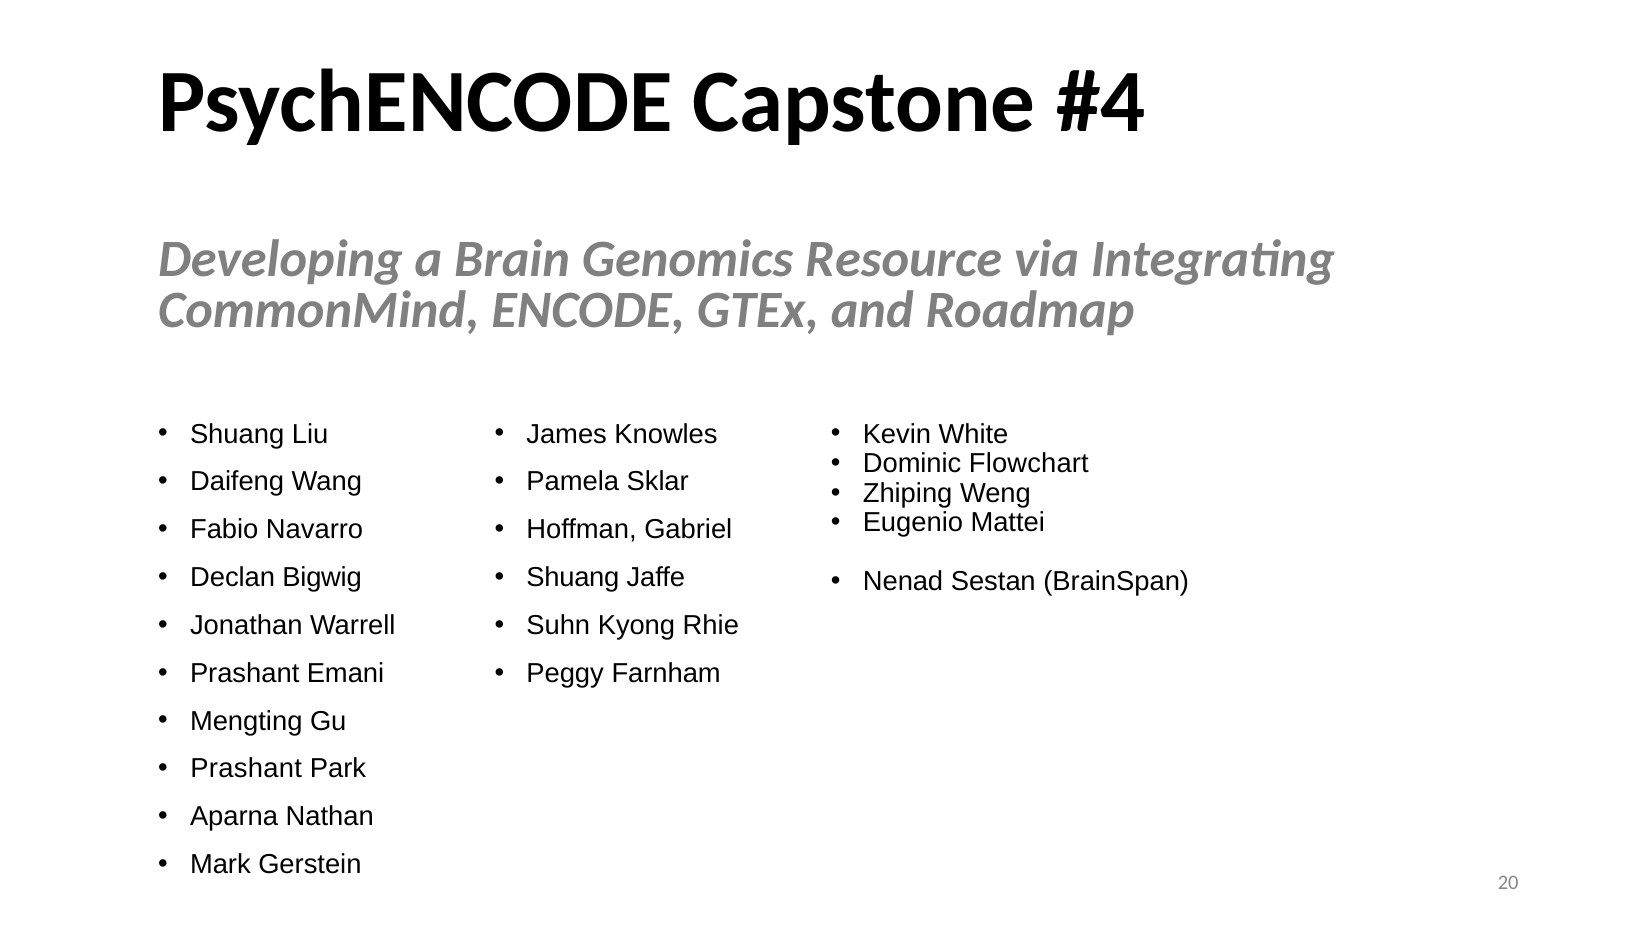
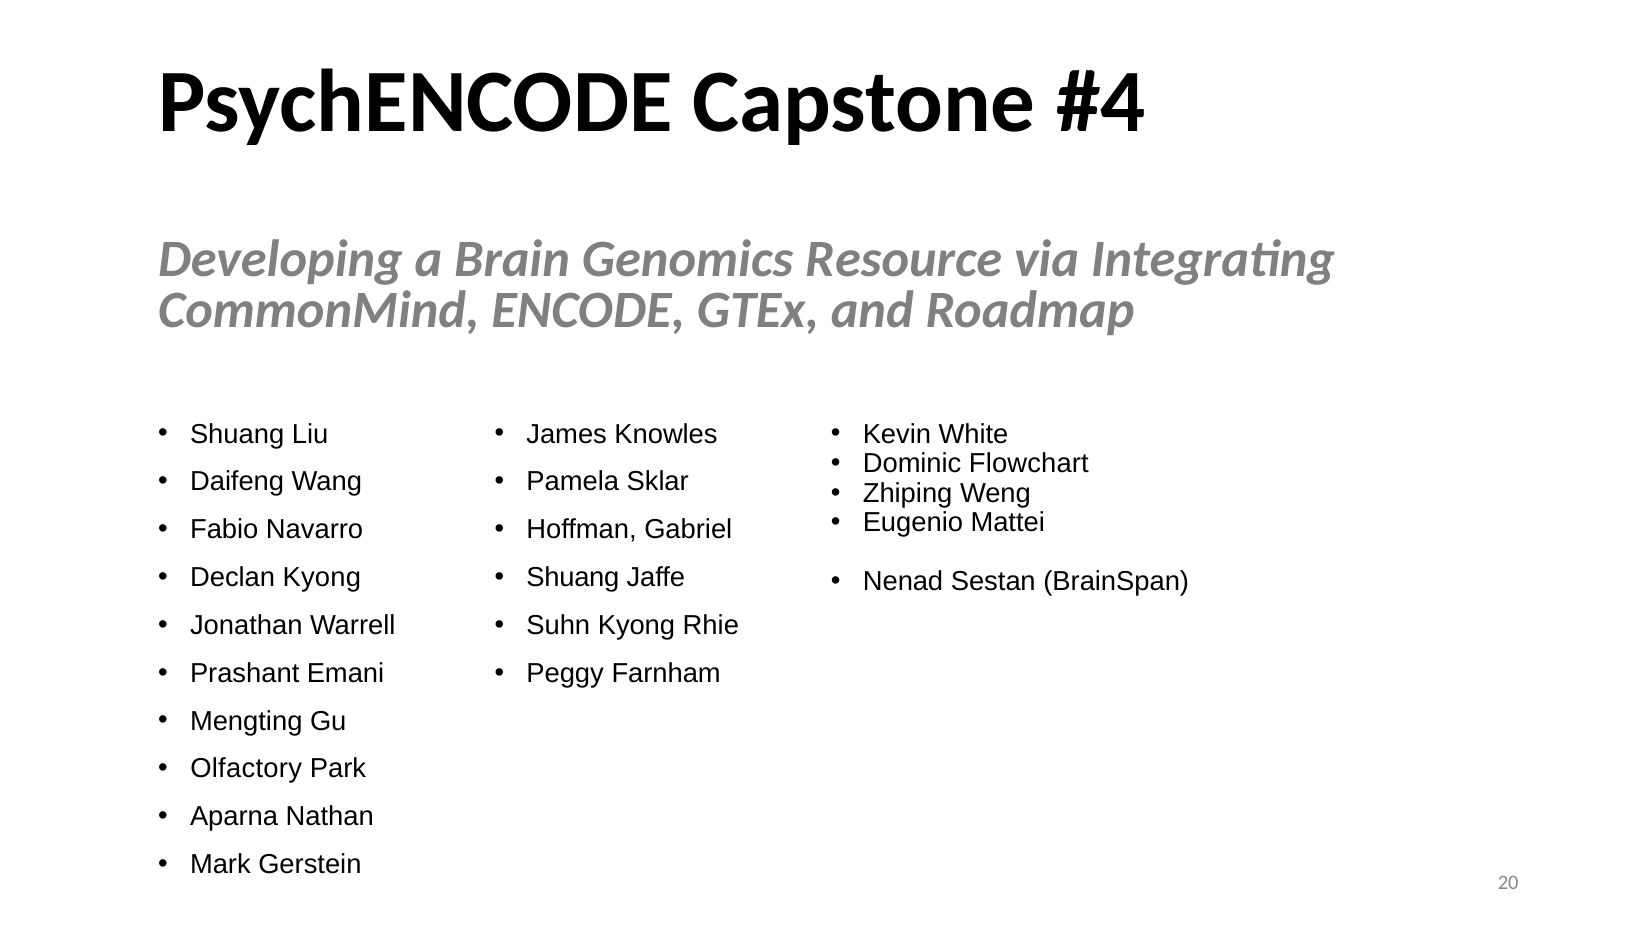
Declan Bigwig: Bigwig -> Kyong
Prashant at (246, 769): Prashant -> Olfactory
